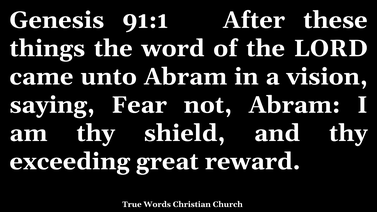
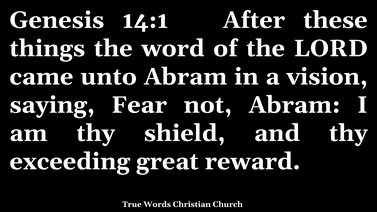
91:1: 91:1 -> 14:1
